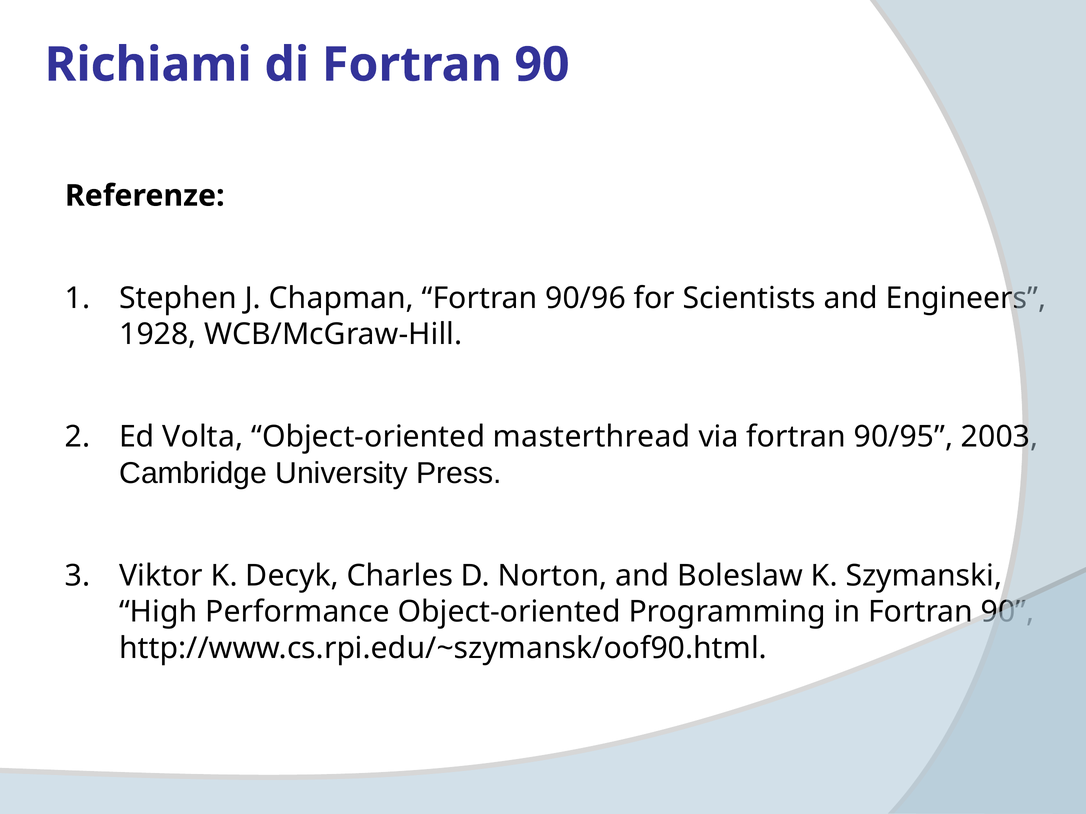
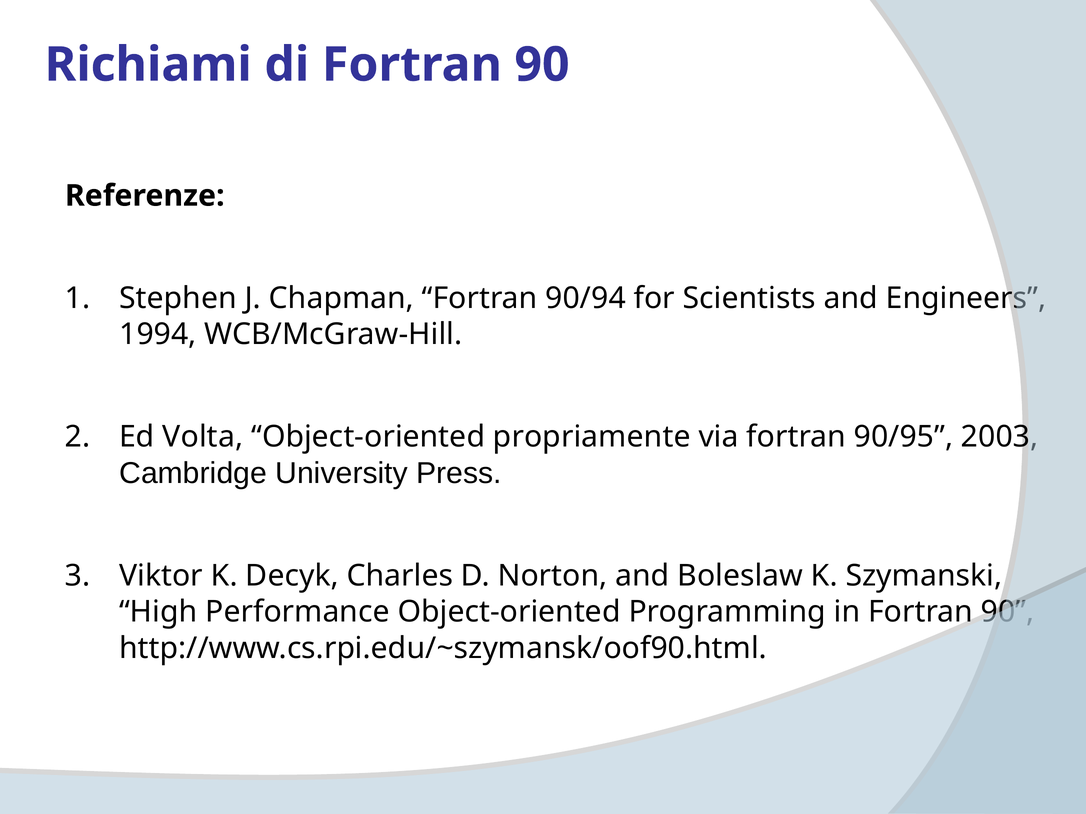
90/96: 90/96 -> 90/94
1928: 1928 -> 1994
masterthread: masterthread -> propriamente
